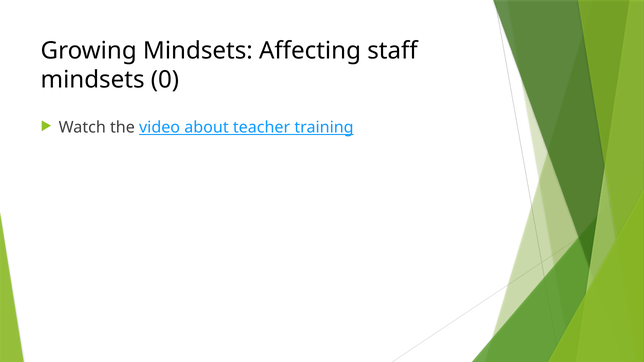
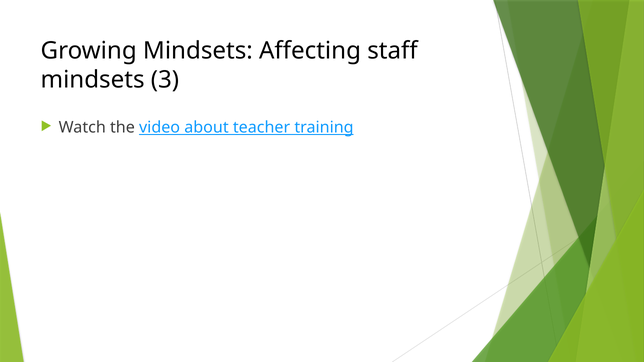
0: 0 -> 3
